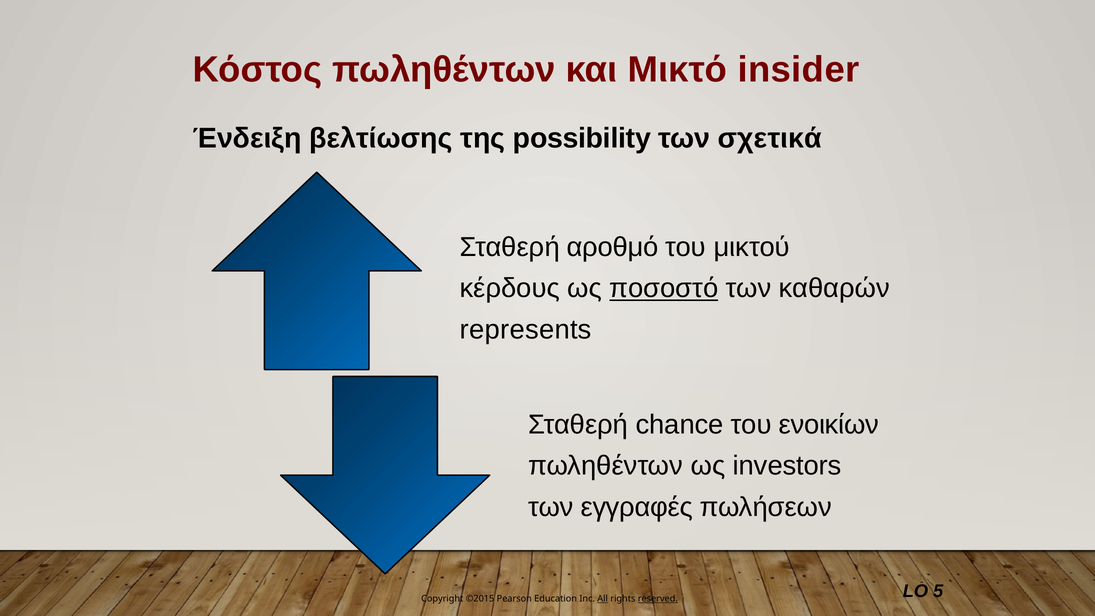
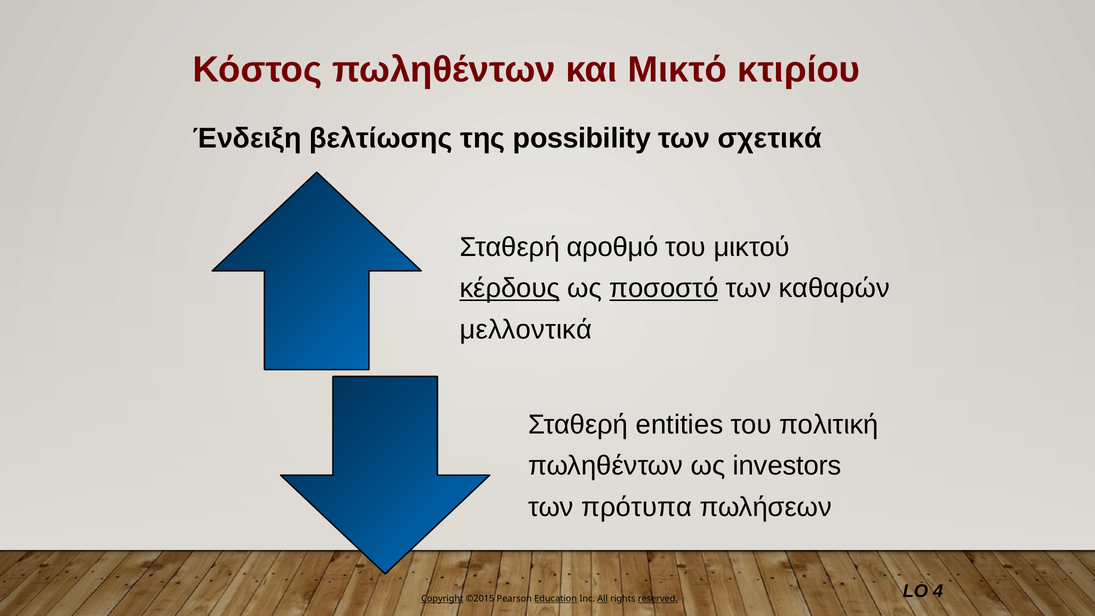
insider: insider -> κτιρίου
κέρδους underline: none -> present
represents: represents -> μελλοντικά
chance: chance -> entities
ενοικίων: ενοικίων -> πολιτική
εγγραφές: εγγραφές -> πρότυπα
5: 5 -> 4
Copyright underline: none -> present
Education underline: none -> present
